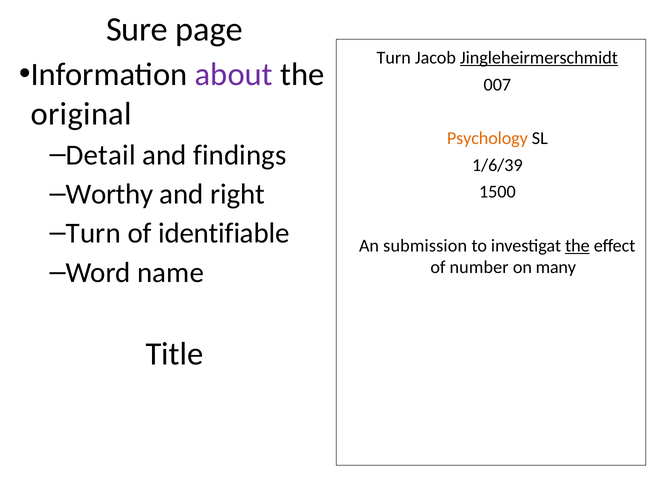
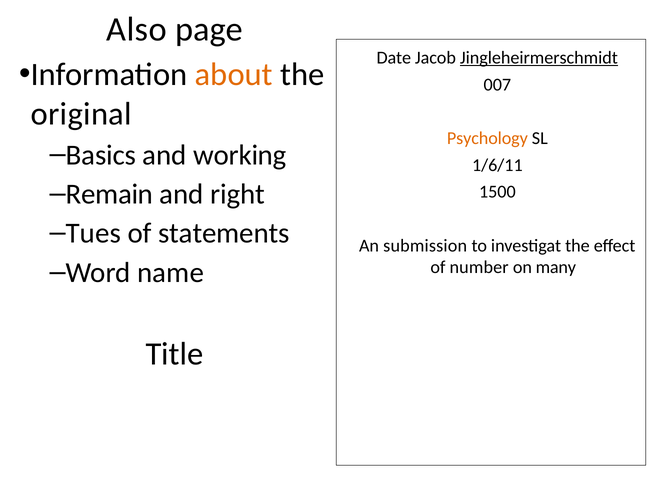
Sure: Sure -> Also
Turn at (394, 58): Turn -> Date
about colour: purple -> orange
Detail: Detail -> Basics
findings: findings -> working
1/6/39: 1/6/39 -> 1/6/11
Worthy: Worthy -> Remain
Turn at (93, 233): Turn -> Tues
identifiable: identifiable -> statements
the at (577, 246) underline: present -> none
